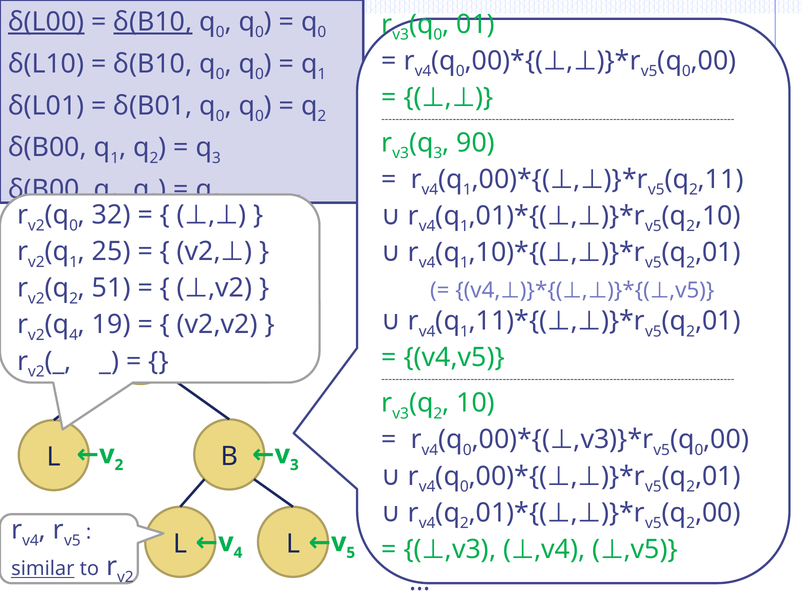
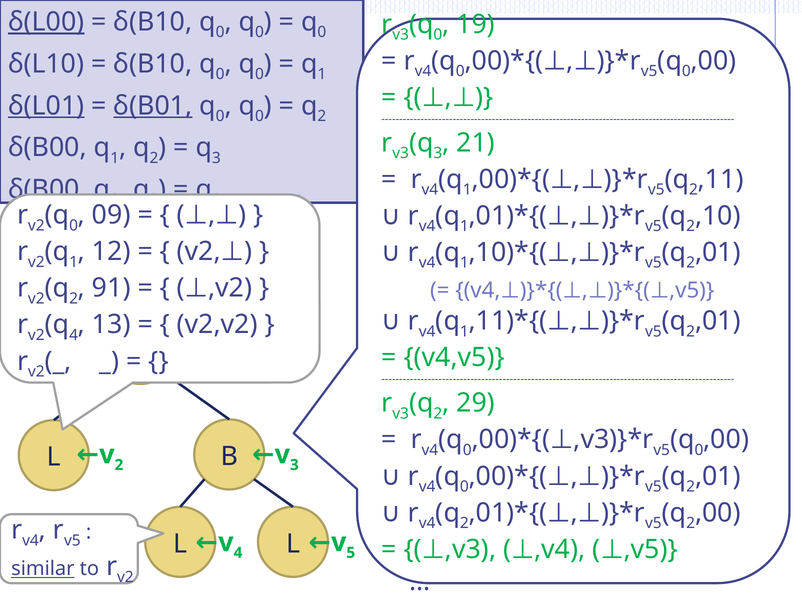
δ(B10 at (153, 22) underline: present -> none
01: 01 -> 19
δ(L01 underline: none -> present
δ(B01 underline: none -> present
90: 90 -> 21
32: 32 -> 09
25: 25 -> 12
51: 51 -> 91
19: 19 -> 13
10: 10 -> 29
